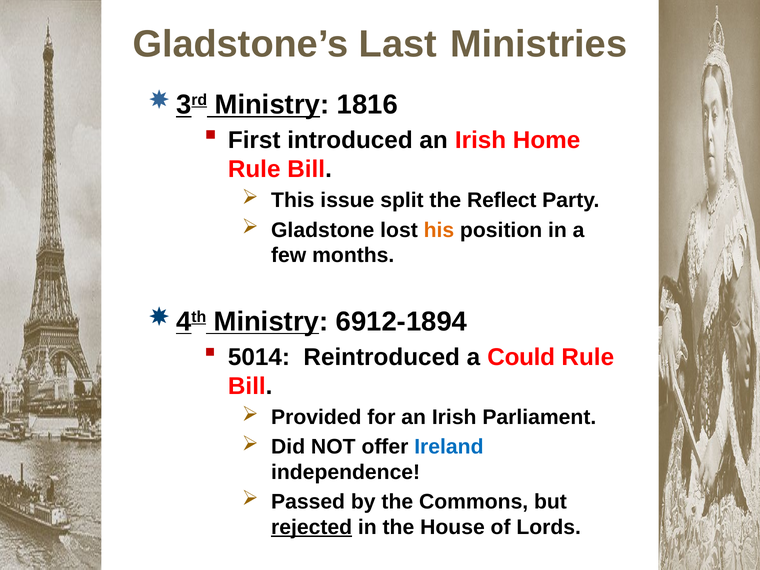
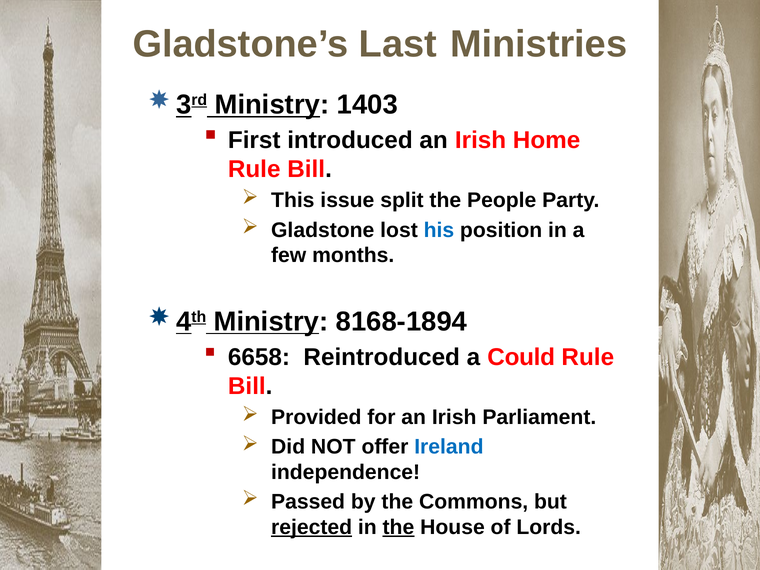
1816: 1816 -> 1403
Reflect: Reflect -> People
his colour: orange -> blue
6912-1894: 6912-1894 -> 8168-1894
5014: 5014 -> 6658
the at (398, 527) underline: none -> present
